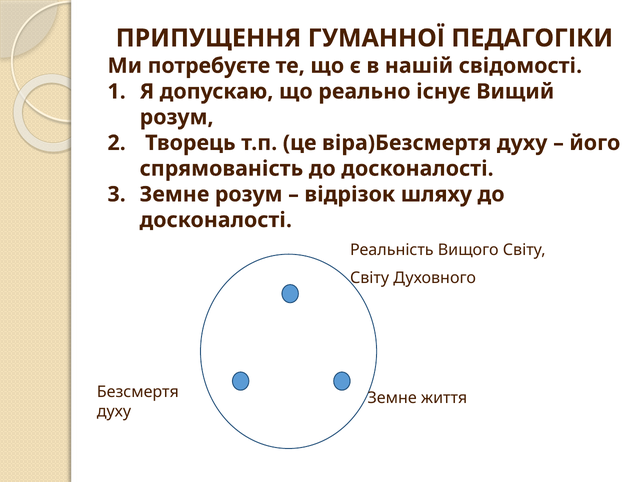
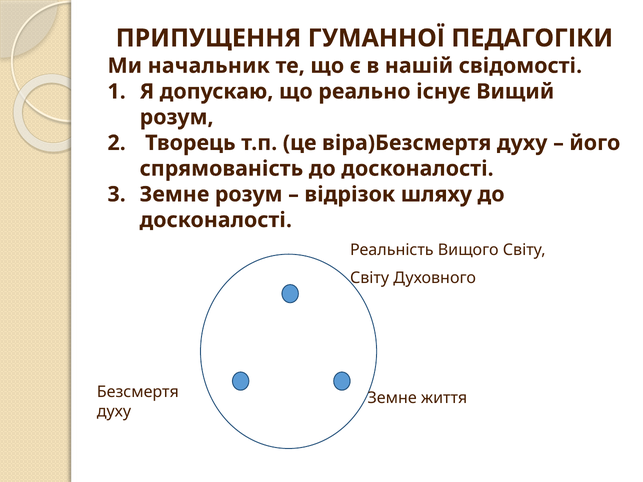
потребуєте: потребуєте -> начальник
